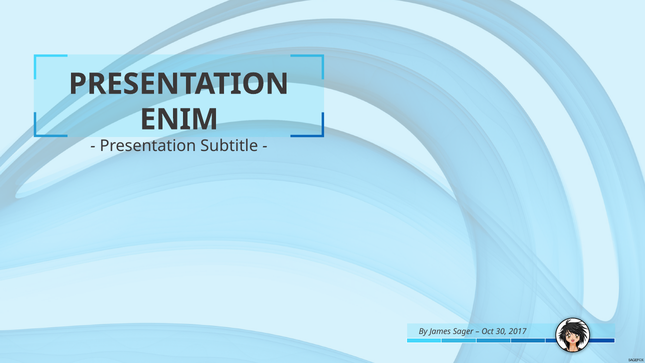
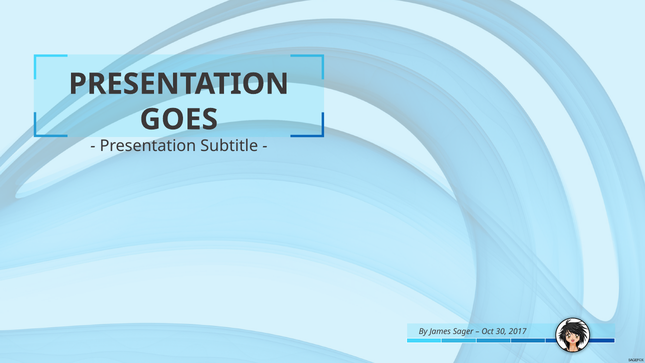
ENIM: ENIM -> GOES
